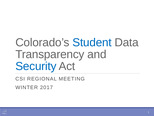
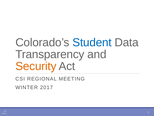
Security colour: blue -> orange
